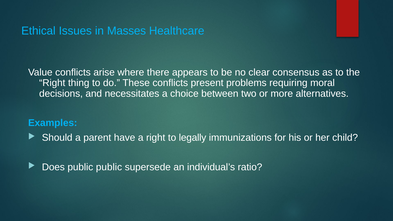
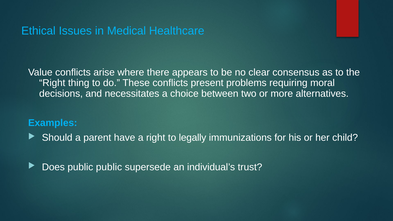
Masses: Masses -> Medical
ratio: ratio -> trust
